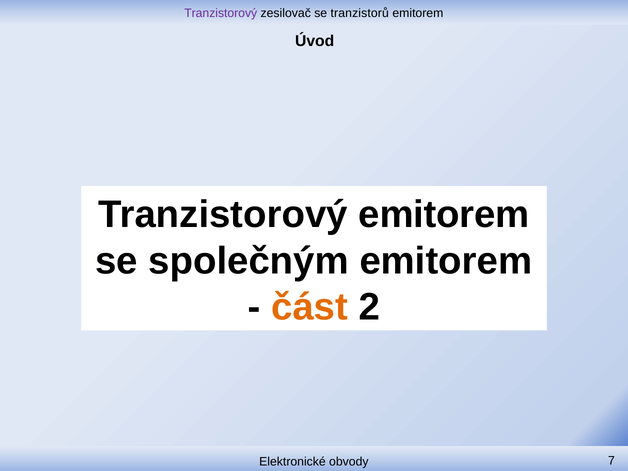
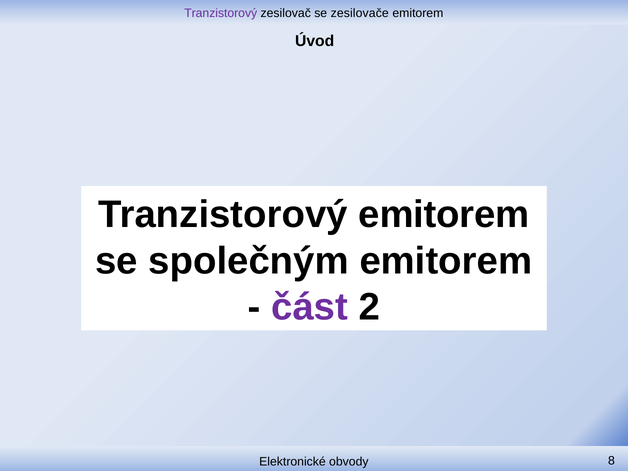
tranzistorů: tranzistorů -> zesilovače
část colour: orange -> purple
7: 7 -> 8
